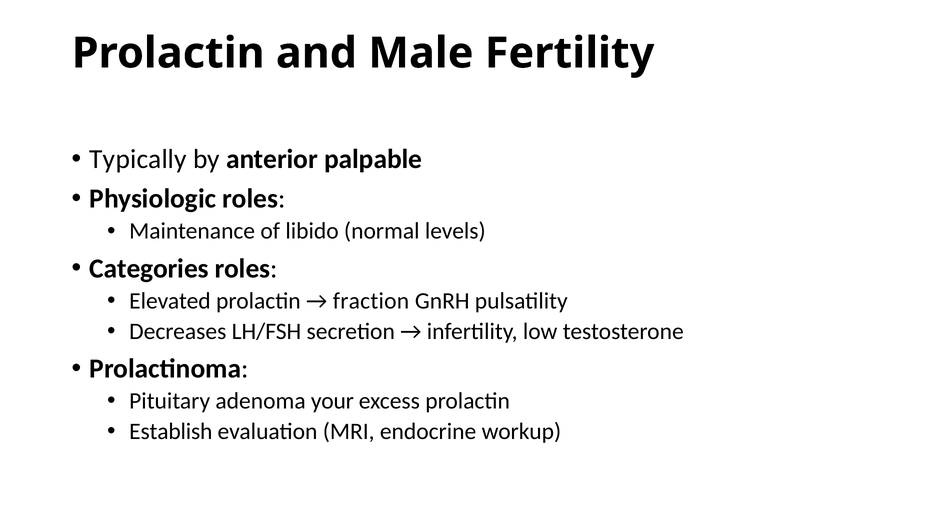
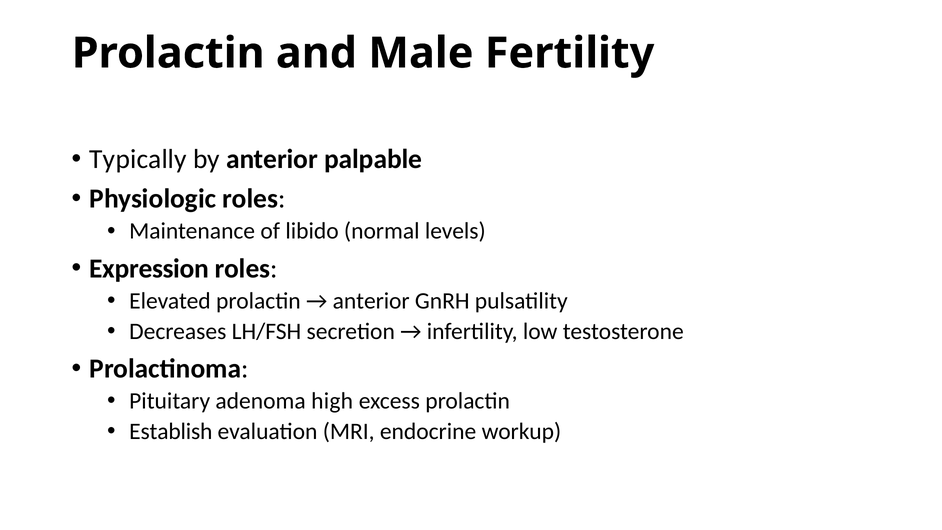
Categories: Categories -> Expression
fraction at (371, 301): fraction -> anterior
your: your -> high
